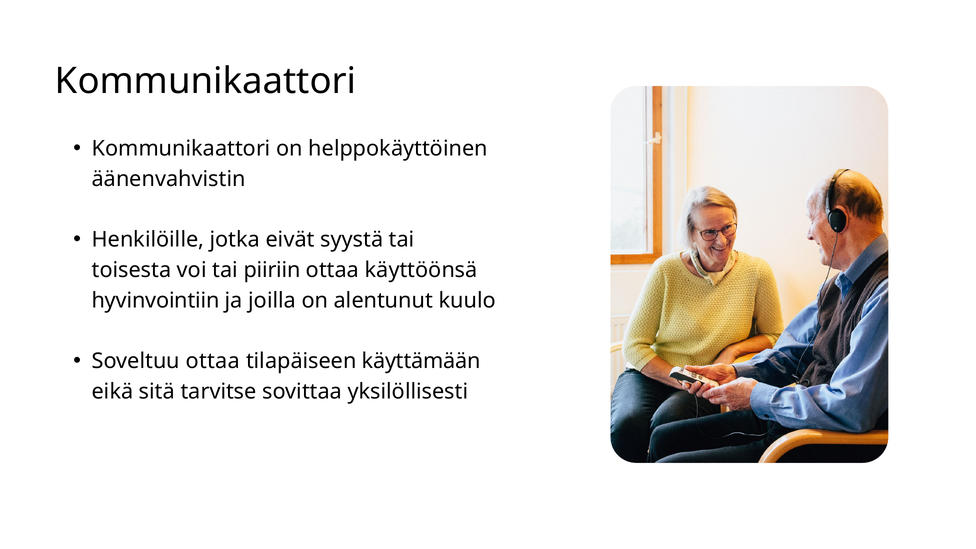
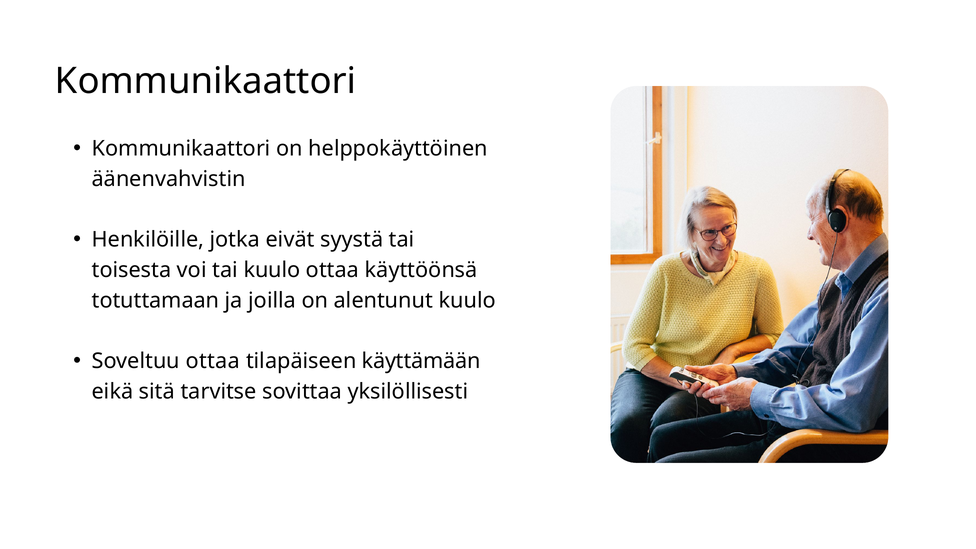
tai piiriin: piiriin -> kuulo
hyvinvointiin: hyvinvointiin -> totuttamaan
